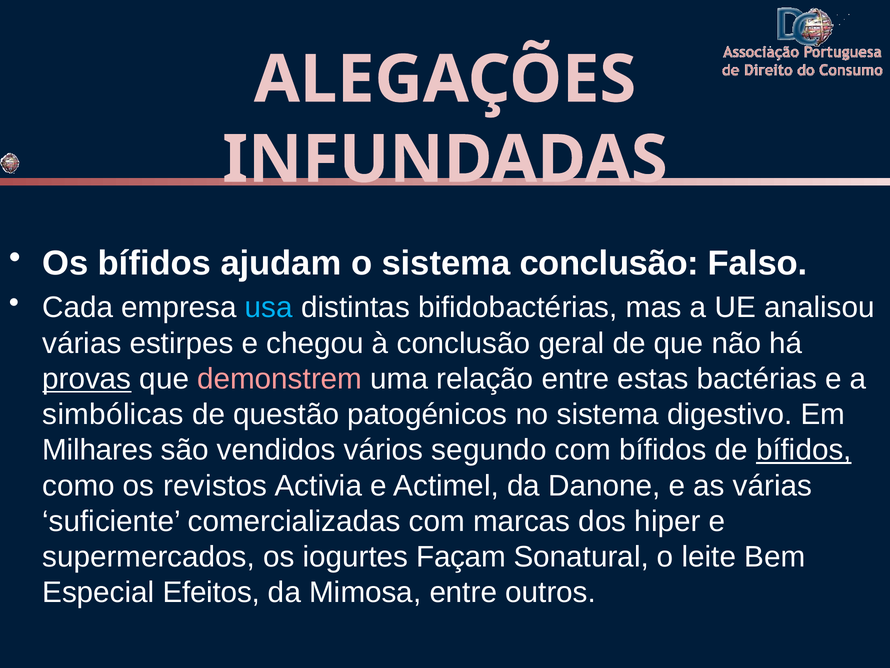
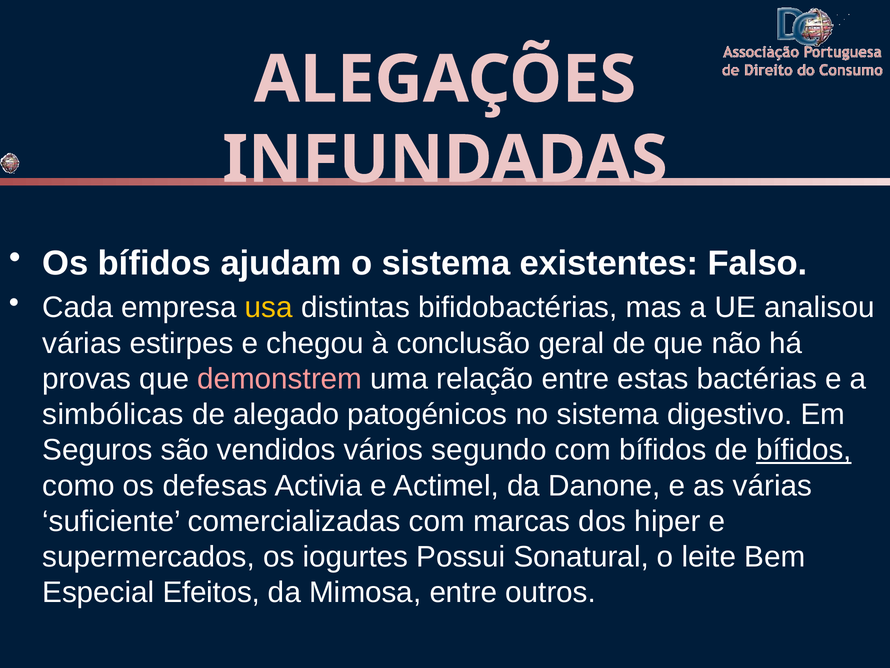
sistema conclusão: conclusão -> existentes
usa colour: light blue -> yellow
provas underline: present -> none
questão: questão -> alegado
Milhares: Milhares -> Seguros
revistos: revistos -> defesas
Façam: Façam -> Possui
